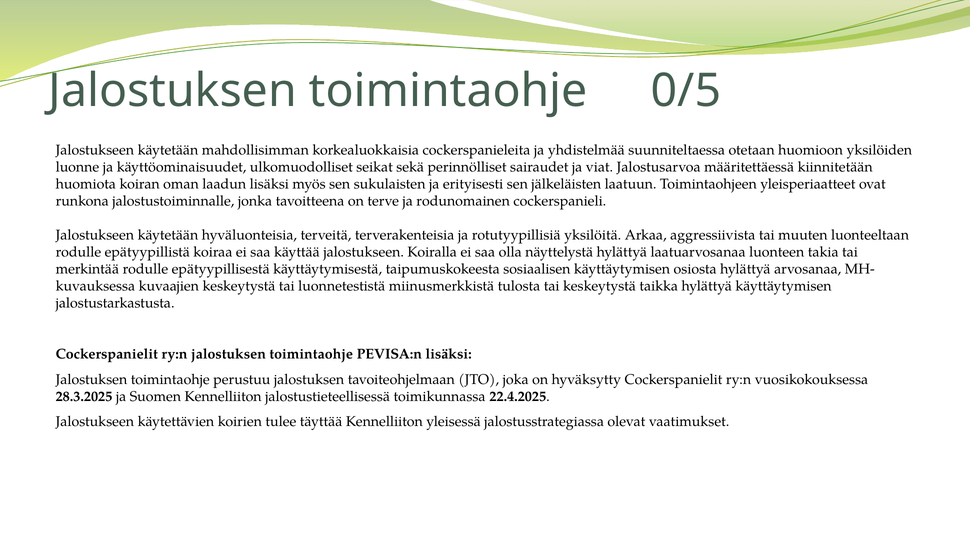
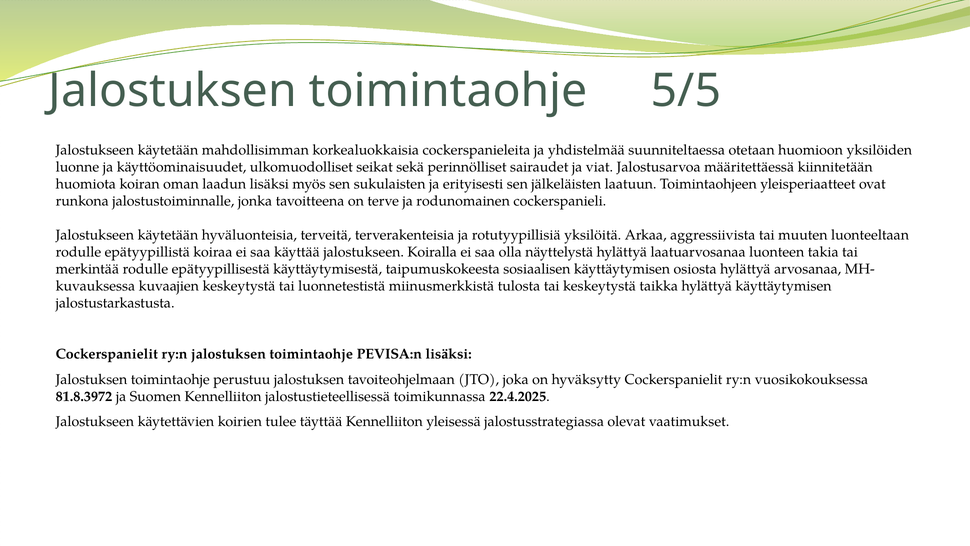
0/5: 0/5 -> 5/5
28.3.2025: 28.3.2025 -> 81.8.3972
